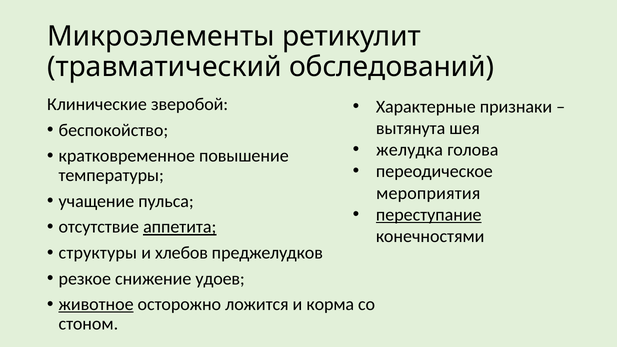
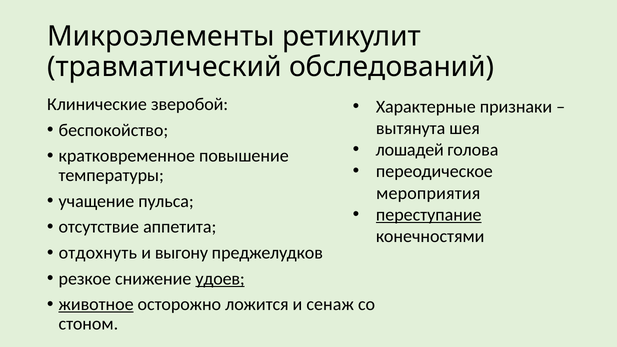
желудка: желудка -> лошадей
аппетита underline: present -> none
структуры: структуры -> отдохнуть
хлебов: хлебов -> выгону
удоев underline: none -> present
корма: корма -> сенаж
